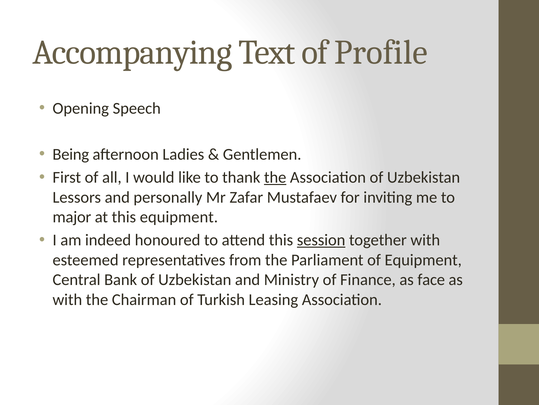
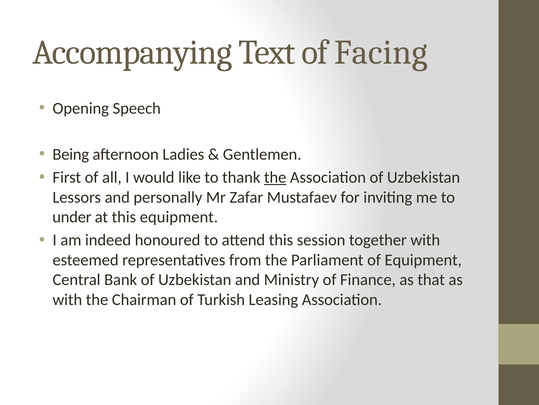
Profile: Profile -> Facing
major: major -> under
session underline: present -> none
face: face -> that
